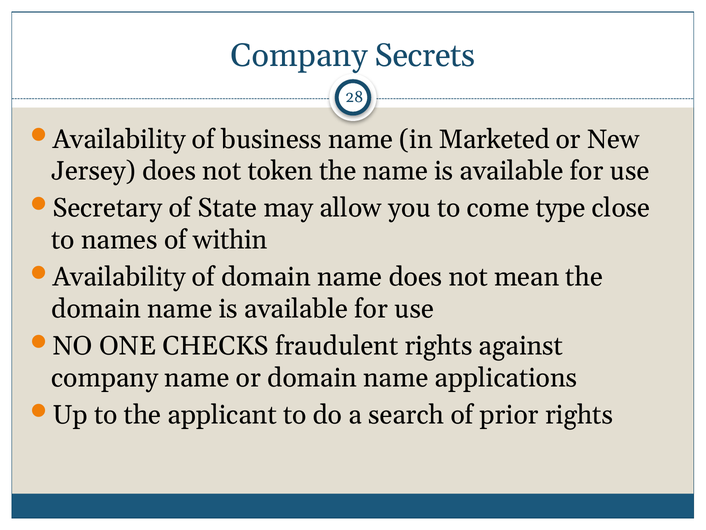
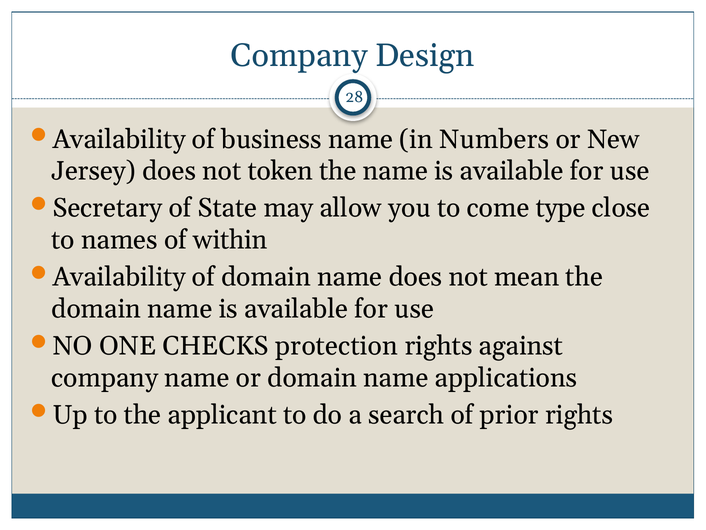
Secrets: Secrets -> Design
Marketed: Marketed -> Numbers
fraudulent: fraudulent -> protection
